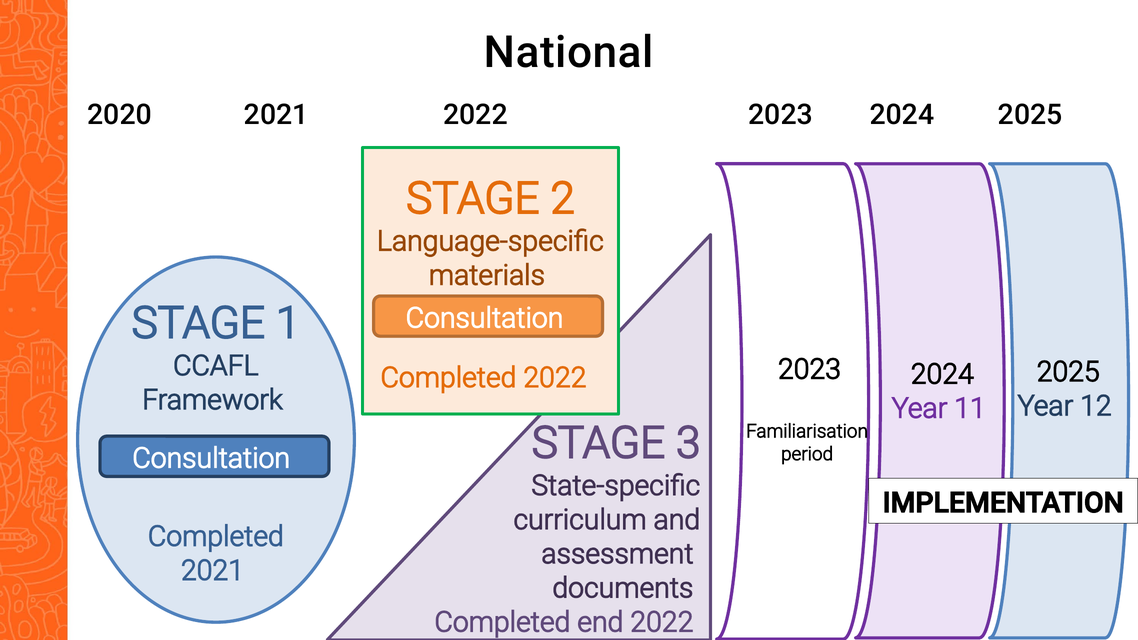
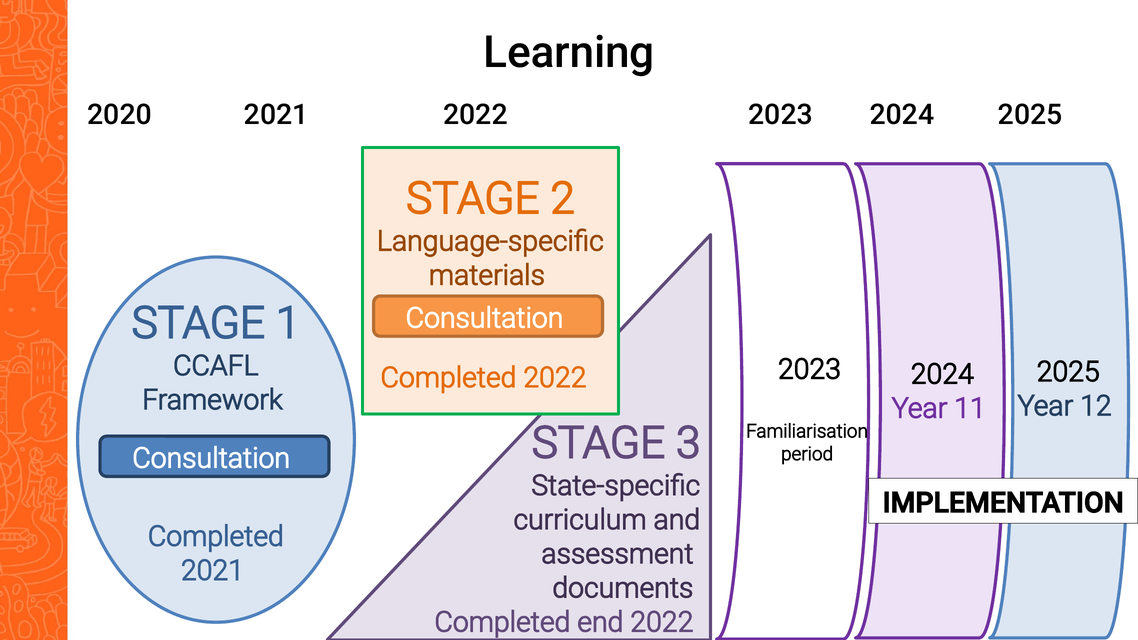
National: National -> Learning
